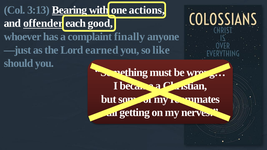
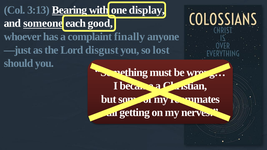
actions: actions -> display
offender: offender -> someone
earned: earned -> disgust
like: like -> lost
